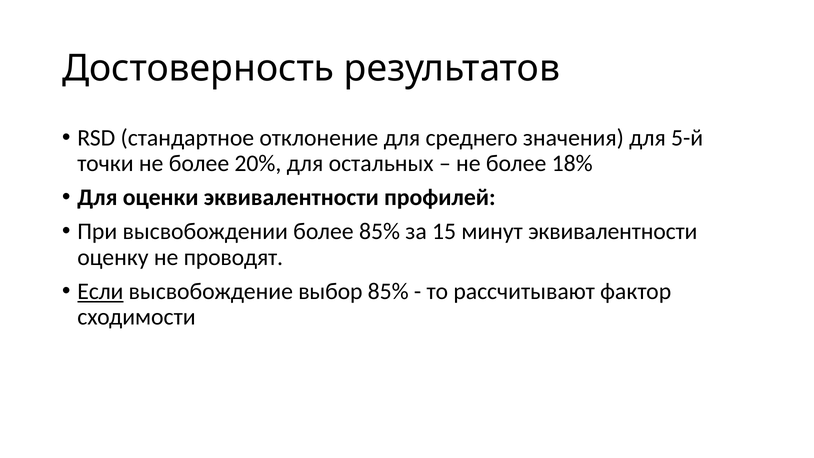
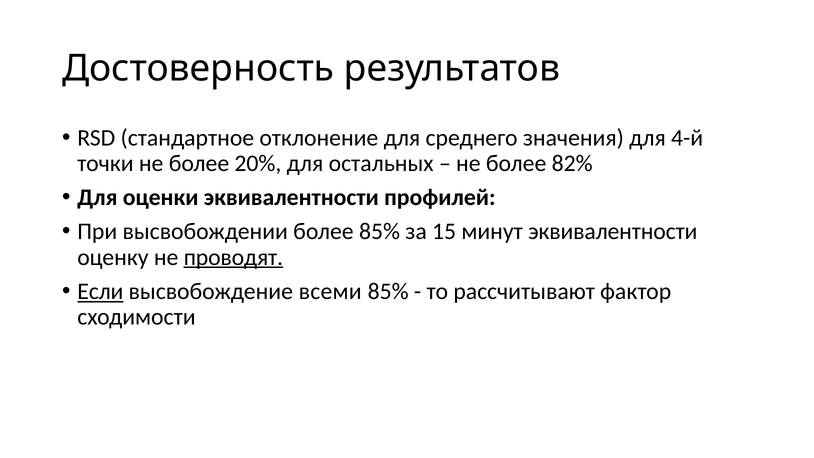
5-й: 5-й -> 4-й
18%: 18% -> 82%
проводят underline: none -> present
выбор: выбор -> всеми
